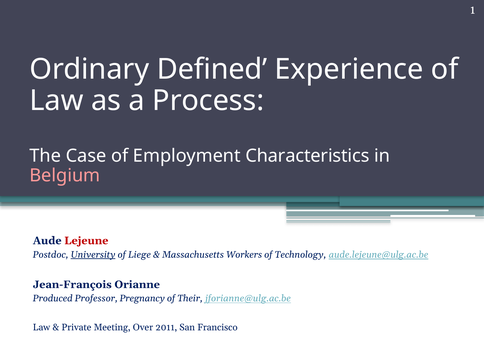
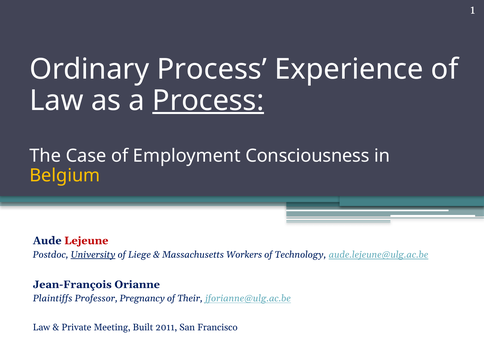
Ordinary Defined: Defined -> Process
Process at (208, 101) underline: none -> present
Characteristics: Characteristics -> Consciousness
Belgium colour: pink -> yellow
Produced: Produced -> Plaintiffs
Over: Over -> Built
